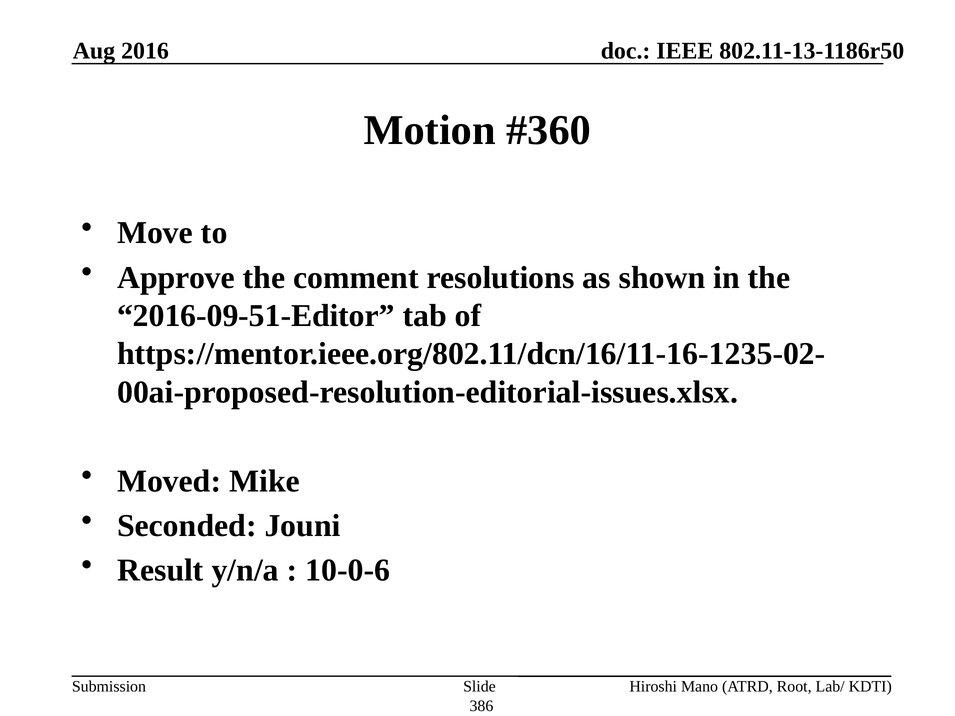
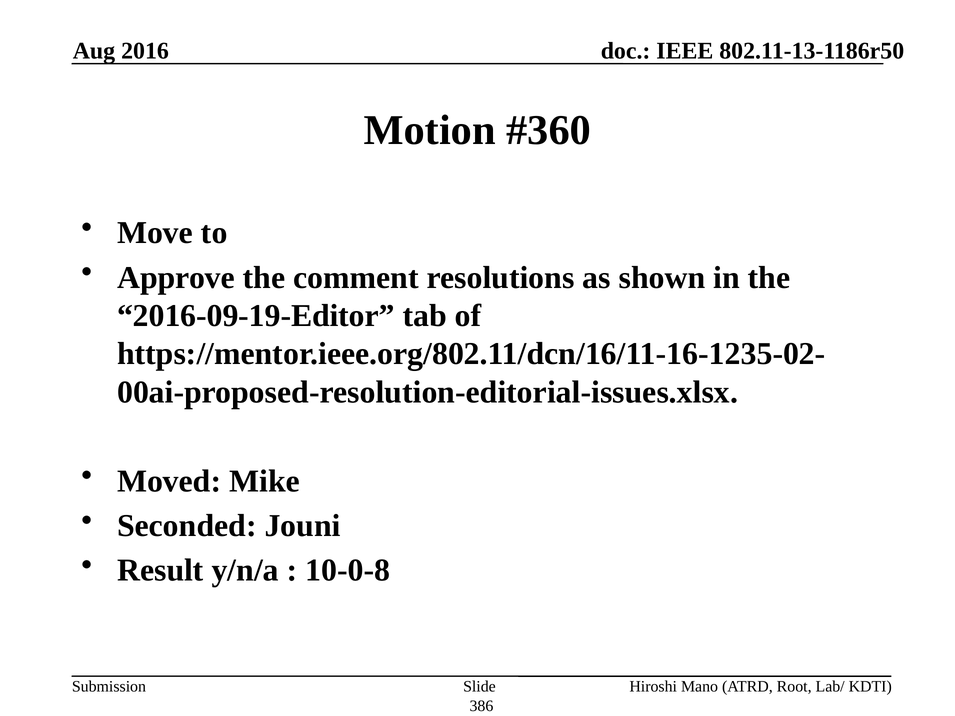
2016-09-51-Editor: 2016-09-51-Editor -> 2016-09-19-Editor
10-0-6: 10-0-6 -> 10-0-8
